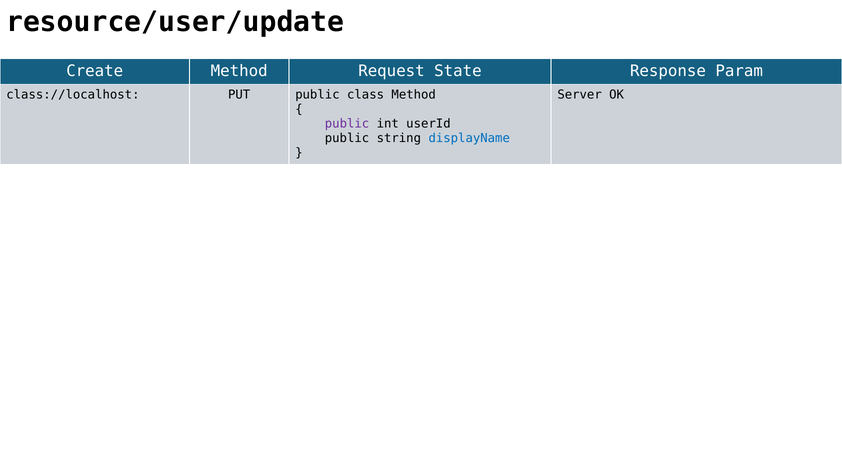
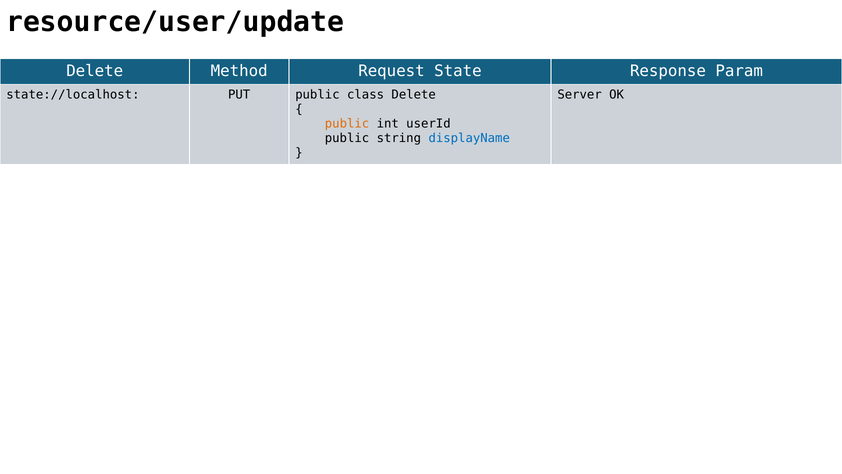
Create at (95, 71): Create -> Delete
class://localhost: class://localhost -> state://localhost
class Method: Method -> Delete
public at (347, 124) colour: purple -> orange
